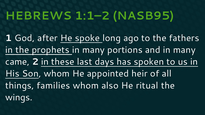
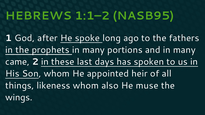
families: families -> likeness
ritual: ritual -> muse
